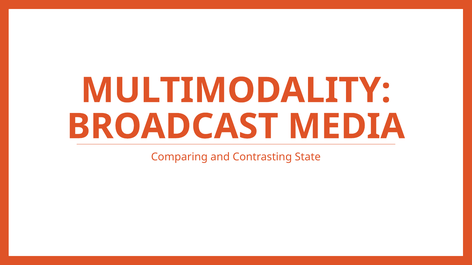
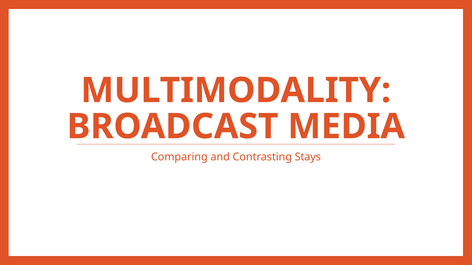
State: State -> Stays
